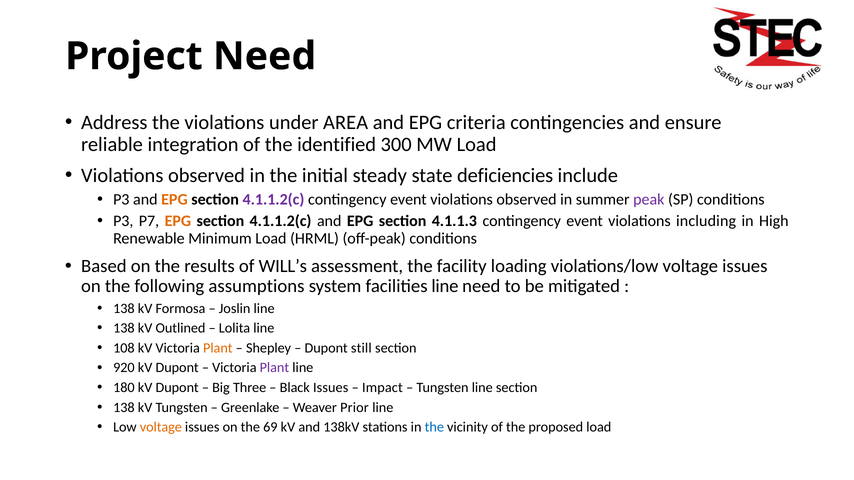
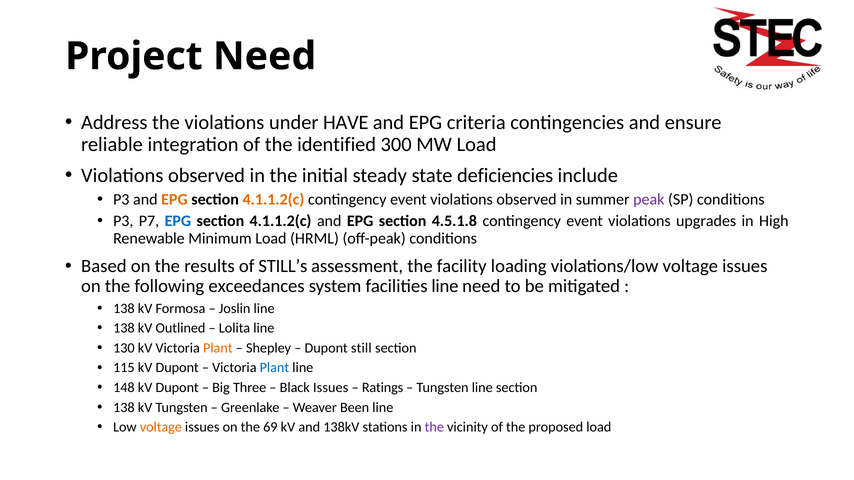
AREA: AREA -> HAVE
4.1.1.2(c at (273, 200) colour: purple -> orange
EPG at (178, 221) colour: orange -> blue
4.1.1.3: 4.1.1.3 -> 4.5.1.8
including: including -> upgrades
WILL’s: WILL’s -> STILL’s
assumptions: assumptions -> exceedances
108: 108 -> 130
920: 920 -> 115
Plant at (274, 368) colour: purple -> blue
180: 180 -> 148
Impact: Impact -> Ratings
Prior: Prior -> Been
the at (434, 427) colour: blue -> purple
